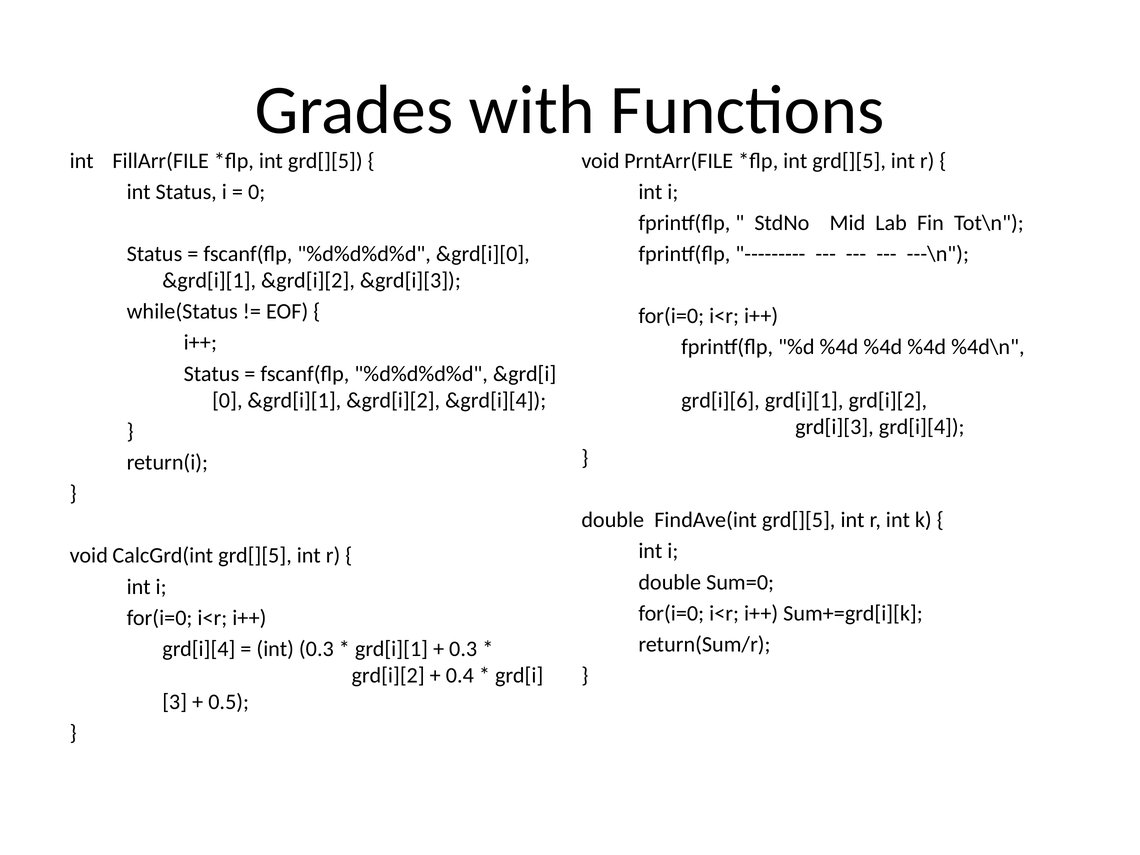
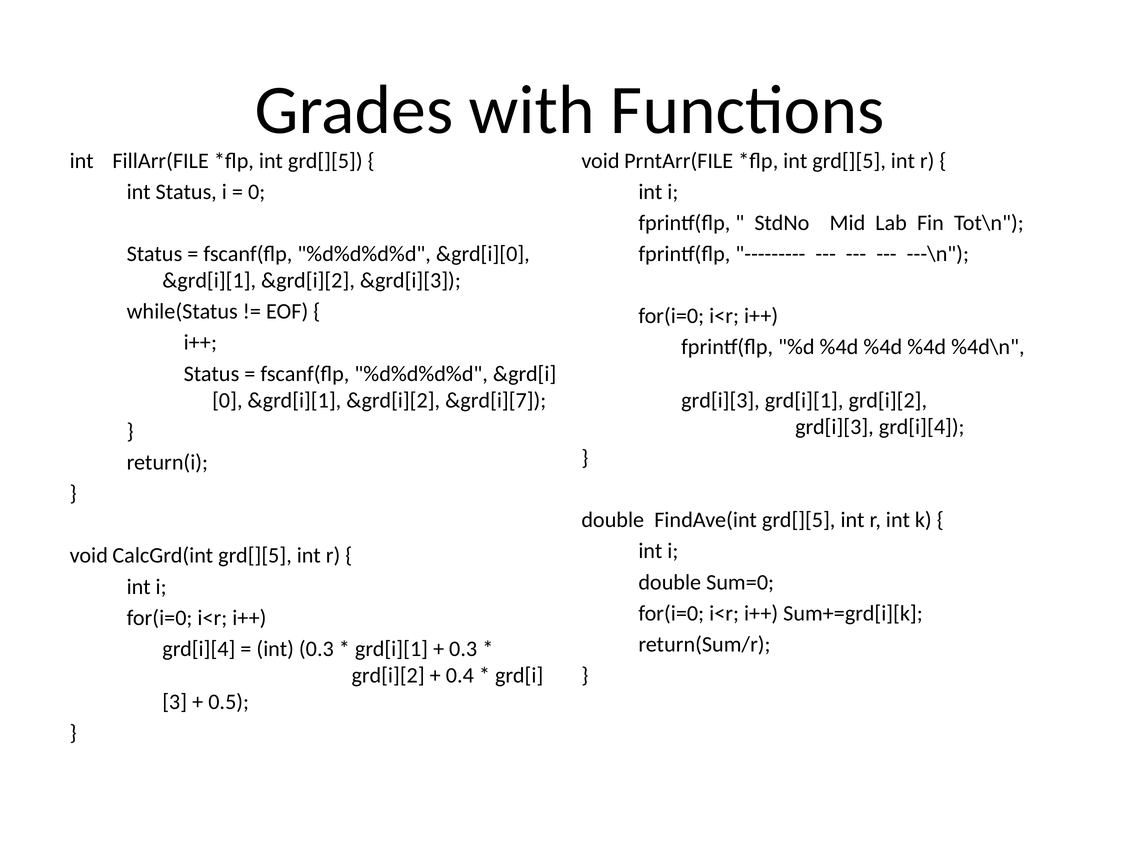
&grd[i][4: &grd[i][4 -> &grd[i][7
grd[i][6 at (720, 400): grd[i][6 -> grd[i][3
